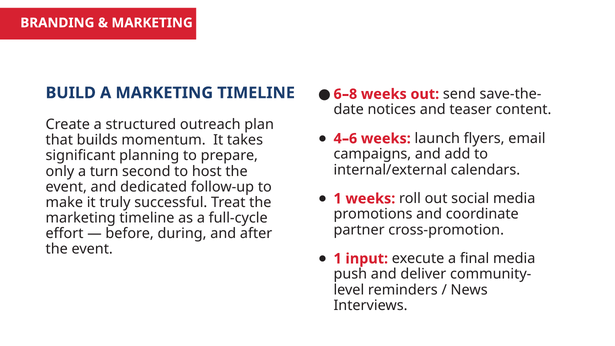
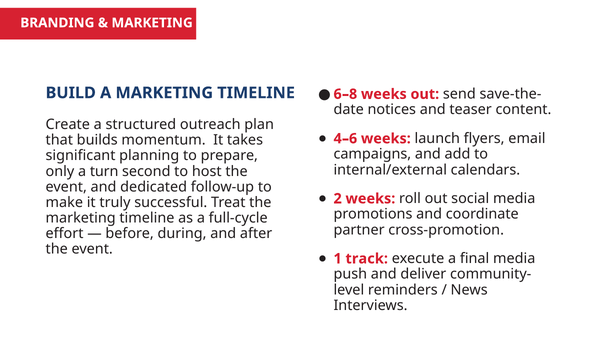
1 at (338, 199): 1 -> 2
input: input -> track
